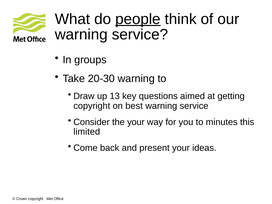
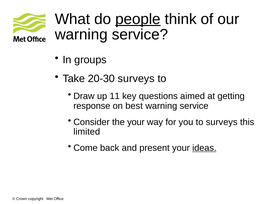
20-30 warning: warning -> surveys
13: 13 -> 11
copyright at (92, 106): copyright -> response
to minutes: minutes -> surveys
ideas underline: none -> present
